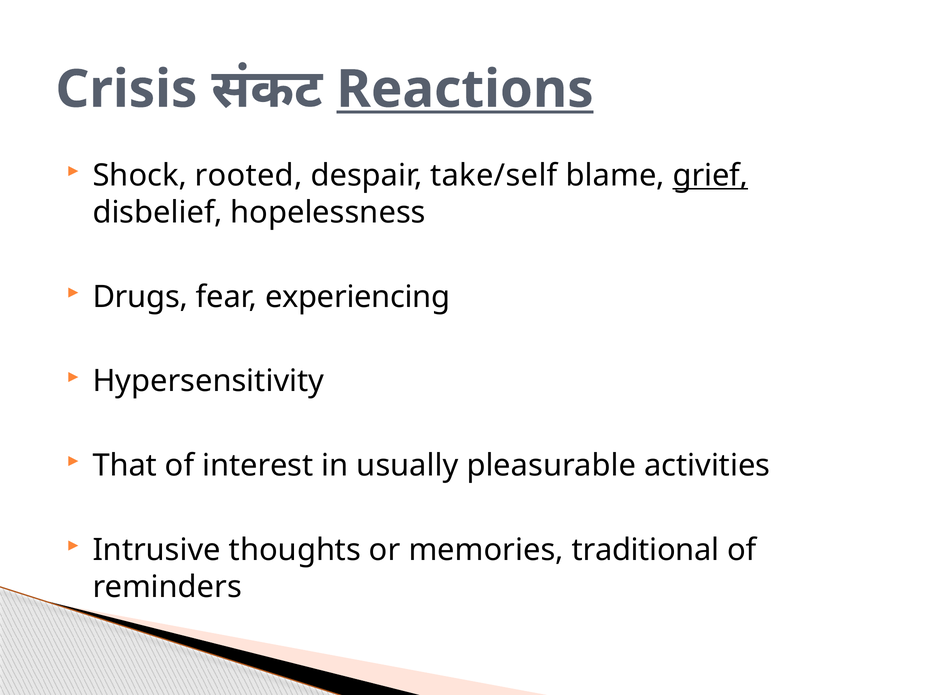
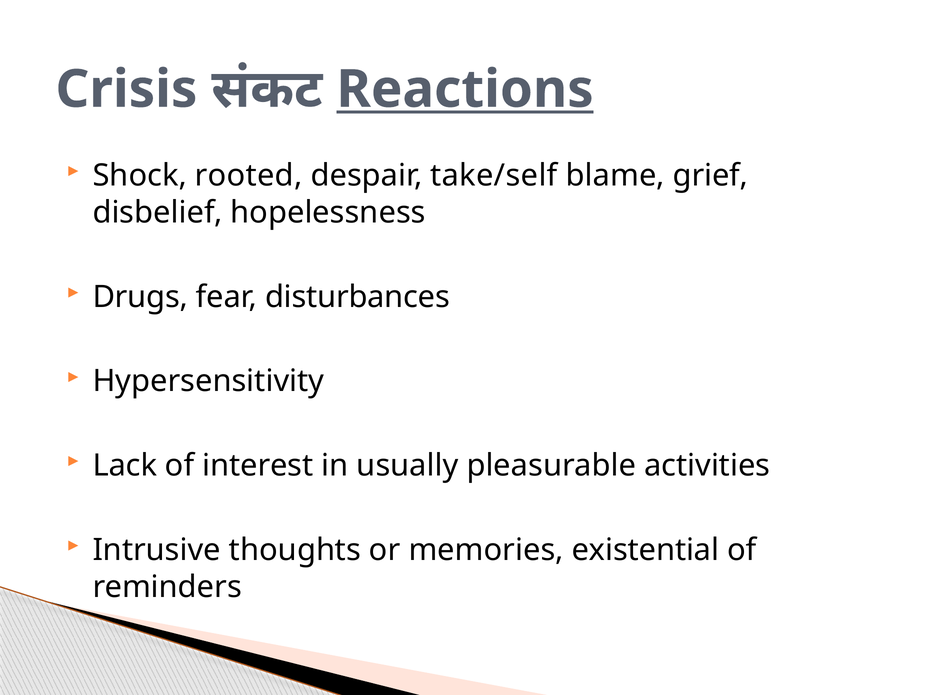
grief underline: present -> none
experiencing: experiencing -> disturbances
That: That -> Lack
traditional: traditional -> existential
